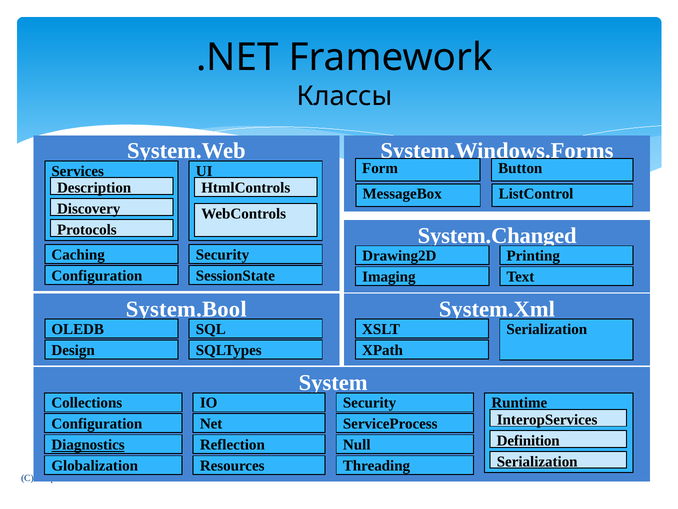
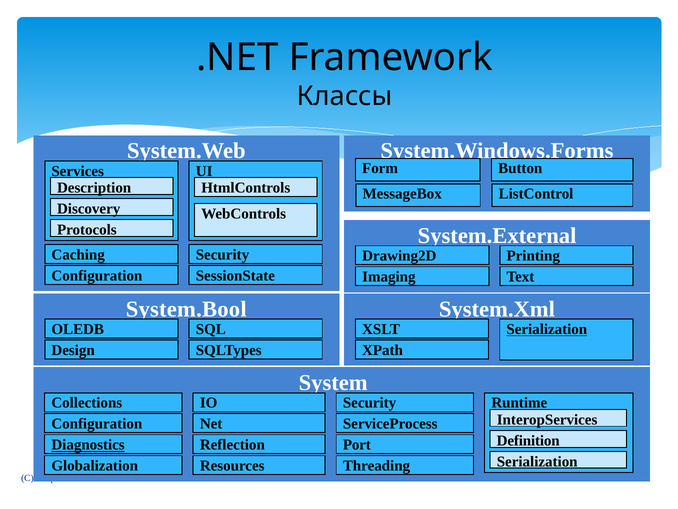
System.Changed: System.Changed -> System.External
Serialization at (547, 329) underline: none -> present
Null: Null -> Port
